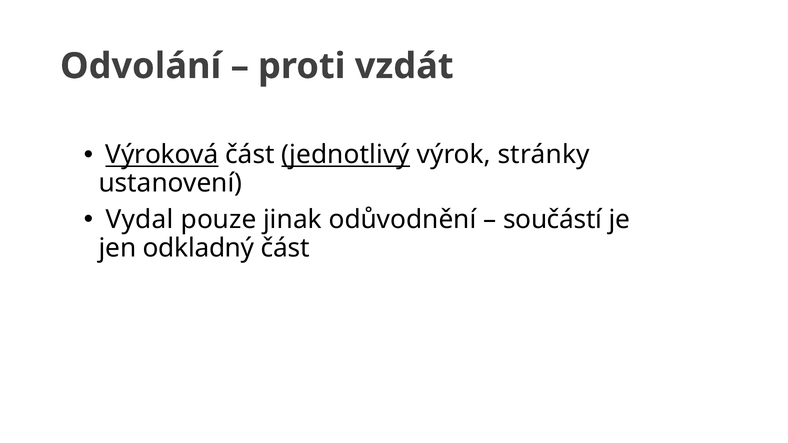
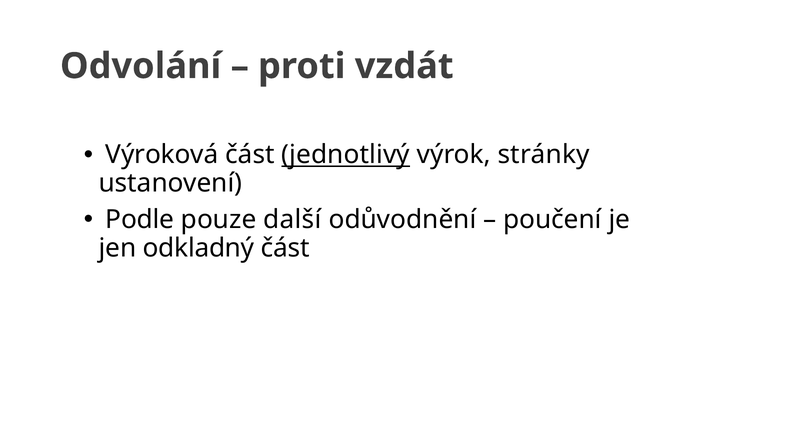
Výroková underline: present -> none
Vydal: Vydal -> Podle
jinak: jinak -> další
součástí: součástí -> poučení
